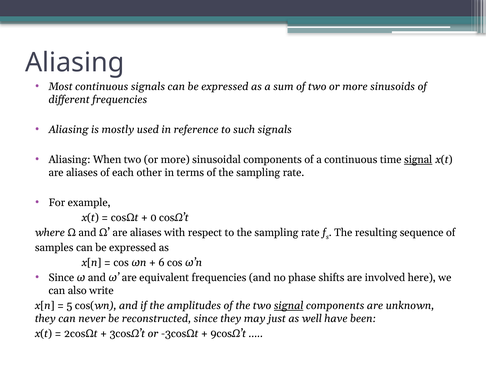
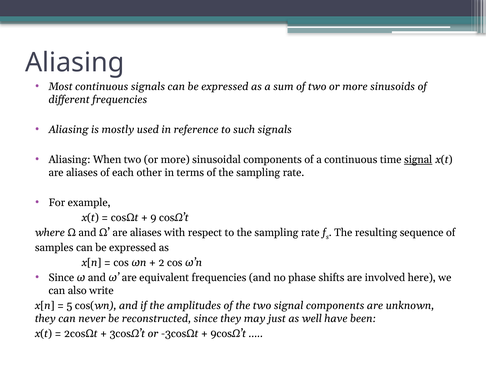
0: 0 -> 9
6: 6 -> 2
signal at (289, 305) underline: present -> none
